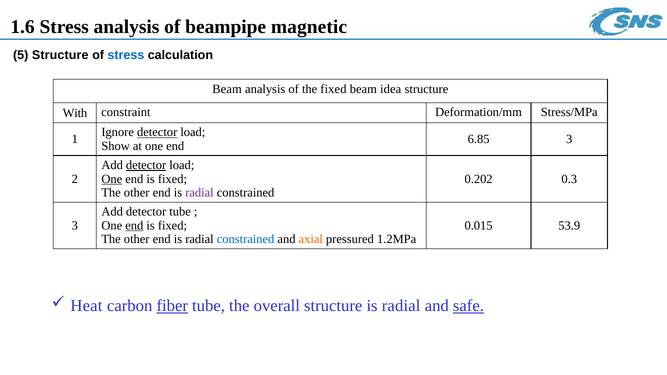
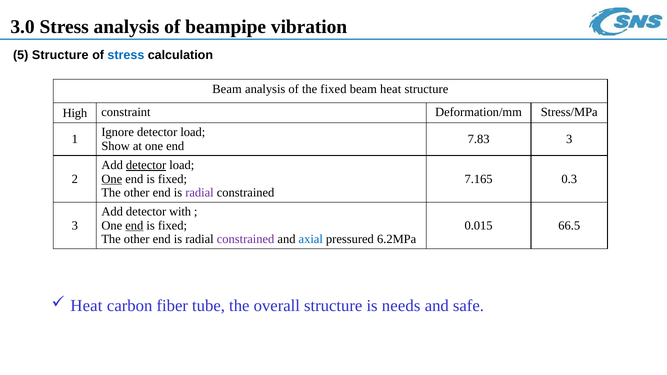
1.6: 1.6 -> 3.0
magnetic: magnetic -> vibration
beam idea: idea -> heat
With: With -> High
detector at (157, 132) underline: present -> none
6.85: 6.85 -> 7.83
0.202: 0.202 -> 7.165
detector tube: tube -> with
53.9: 53.9 -> 66.5
constrained at (246, 239) colour: blue -> purple
axial colour: orange -> blue
1.2MPa: 1.2MPa -> 6.2MPa
fiber underline: present -> none
structure is radial: radial -> needs
safe underline: present -> none
